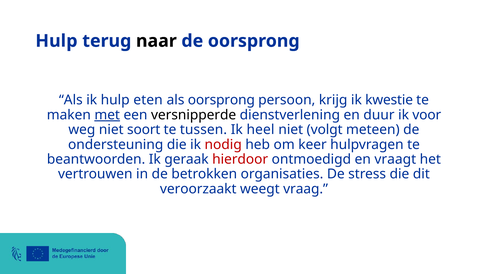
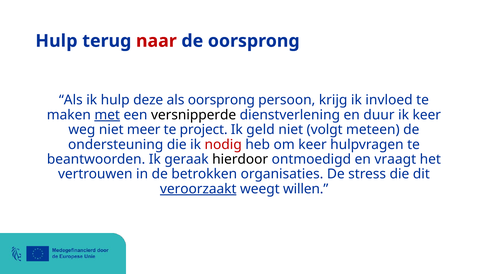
naar colour: black -> red
eten: eten -> deze
kwestie: kwestie -> invloed
ik voor: voor -> keer
soort: soort -> meer
tussen: tussen -> project
heel: heel -> geld
hierdoor colour: red -> black
veroorzaakt underline: none -> present
vraag: vraag -> willen
